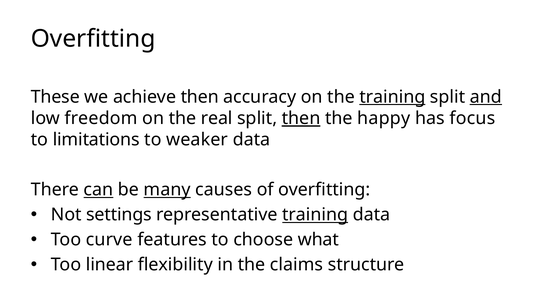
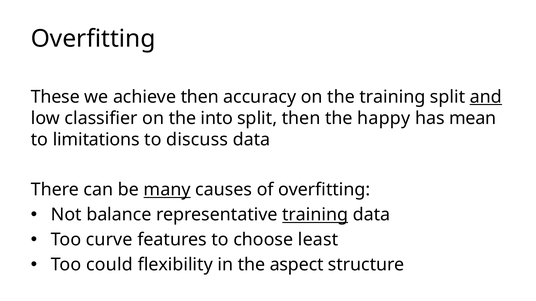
training at (392, 97) underline: present -> none
freedom: freedom -> classifier
real: real -> into
then at (301, 119) underline: present -> none
focus: focus -> mean
weaker: weaker -> discuss
can underline: present -> none
settings: settings -> balance
what: what -> least
linear: linear -> could
claims: claims -> aspect
